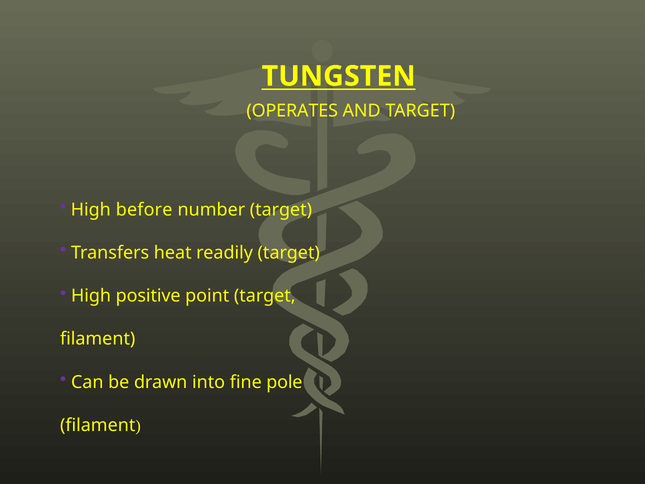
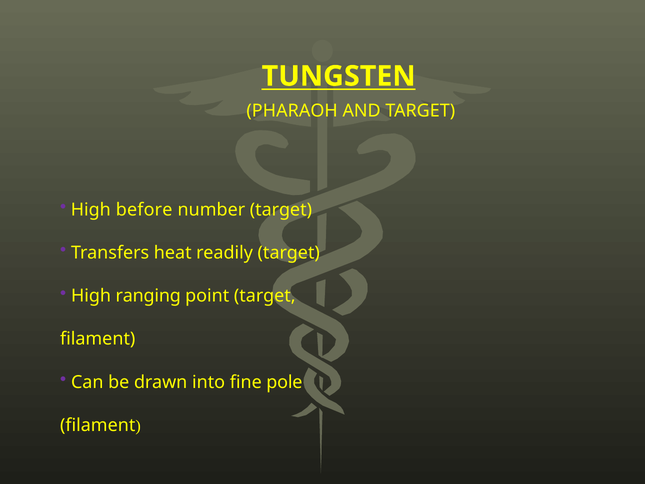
OPERATES: OPERATES -> PHARAOH
positive: positive -> ranging
